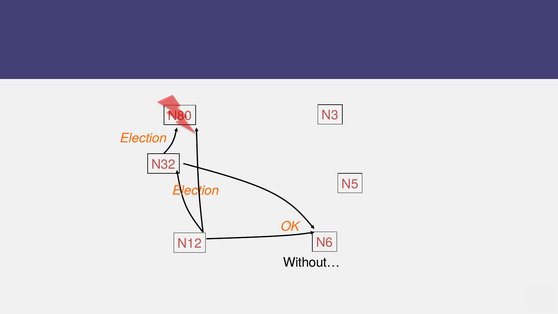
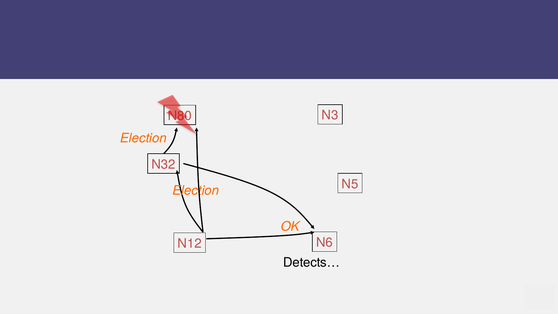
Without…: Without… -> Detects…
